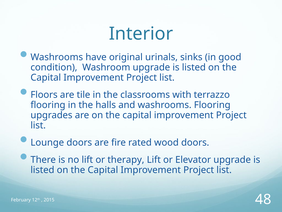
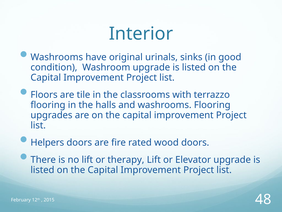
Lounge: Lounge -> Helpers
